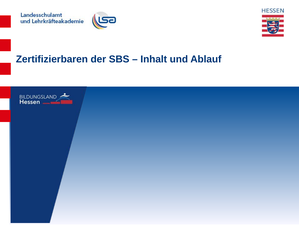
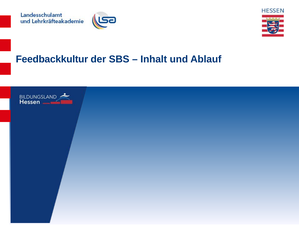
Zertifizierbaren: Zertifizierbaren -> Feedbackkultur
